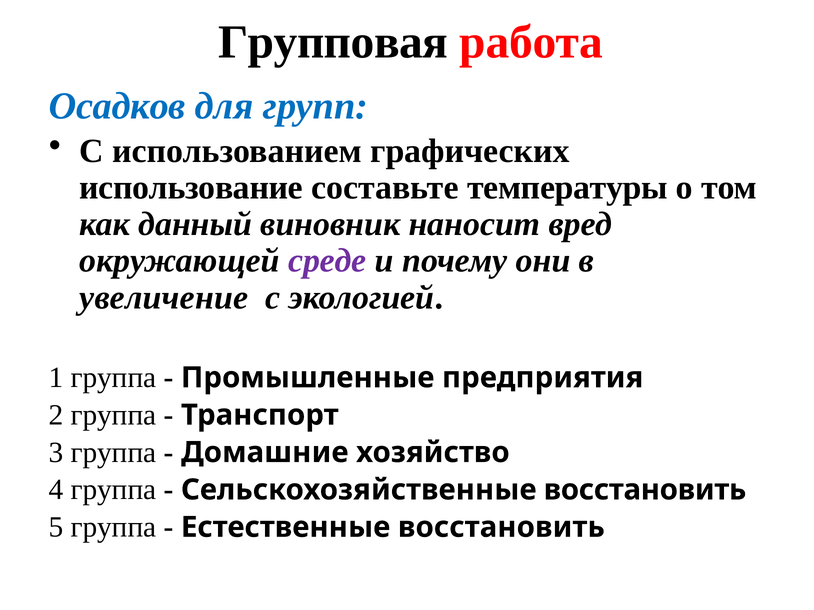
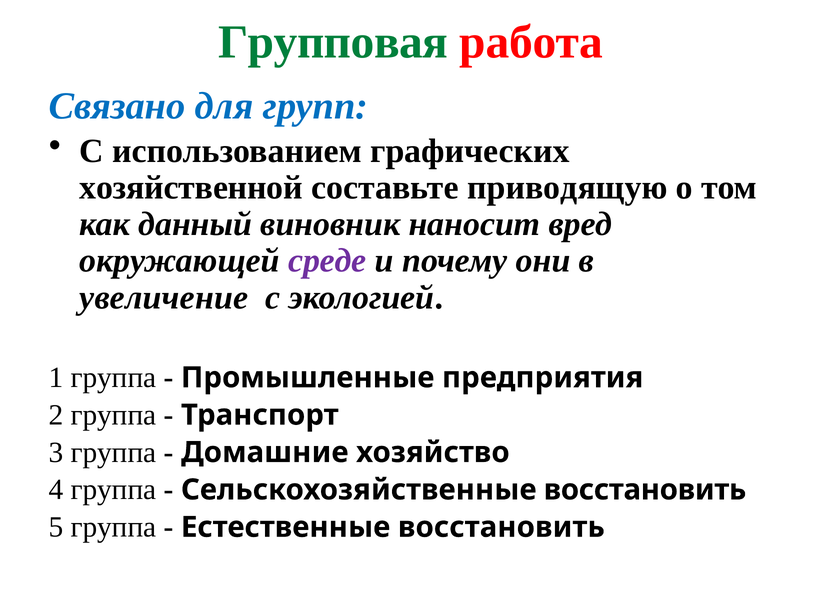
Групповая colour: black -> green
Осадков: Осадков -> Связано
использование: использование -> хозяйственной
температуры: температуры -> приводящую
